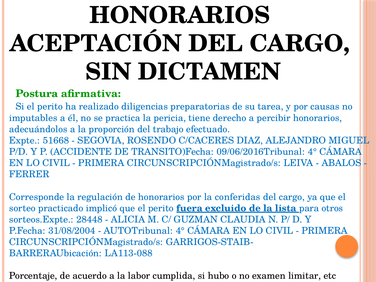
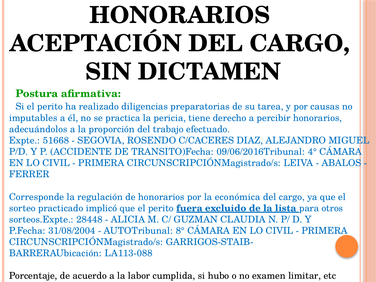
conferidas: conferidas -> económica
AUTOTribunal 4°: 4° -> 8°
